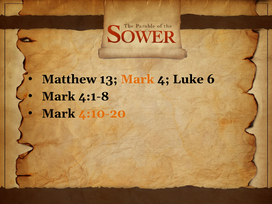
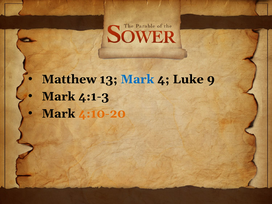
Mark at (137, 79) colour: orange -> blue
6: 6 -> 9
4:1-8: 4:1-8 -> 4:1-3
